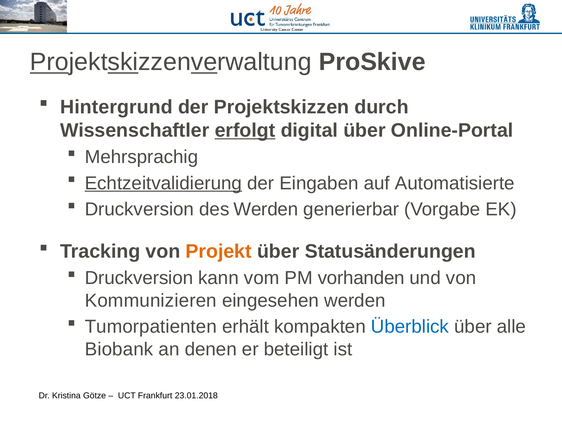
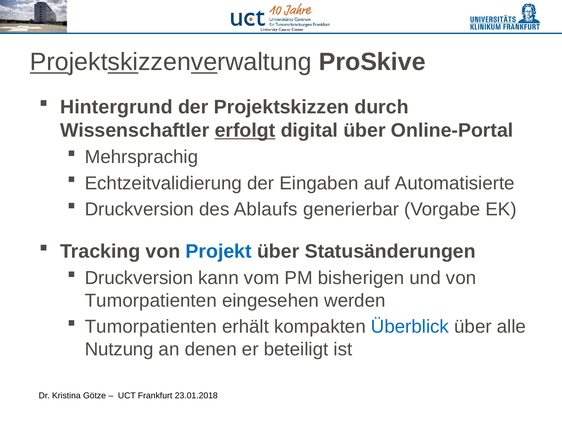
Echtzeitvalidierung underline: present -> none
des Werden: Werden -> Ablaufs
Projekt colour: orange -> blue
vorhanden: vorhanden -> bisherigen
Kommunizieren at (151, 301): Kommunizieren -> Tumorpatienten
Biobank: Biobank -> Nutzung
